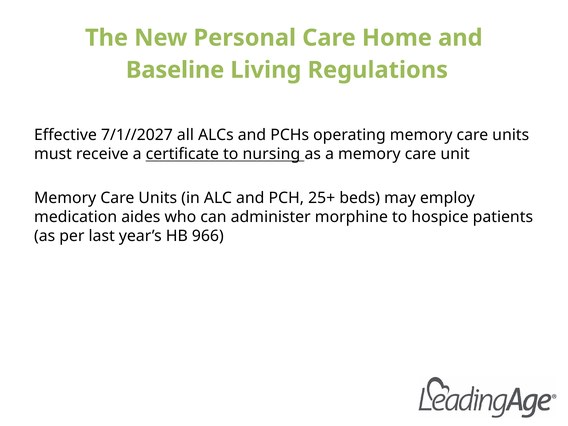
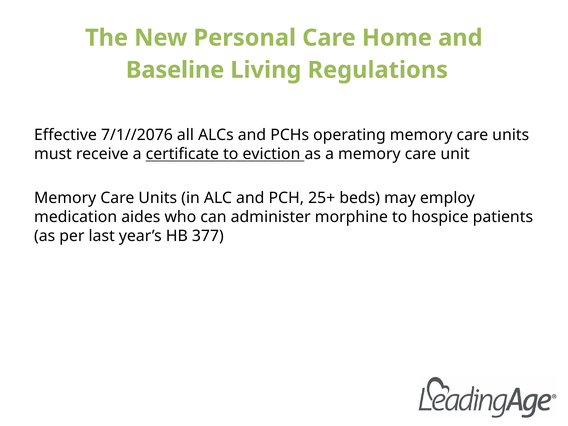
7/1//2027: 7/1//2027 -> 7/1//2076
nursing: nursing -> eviction
966: 966 -> 377
